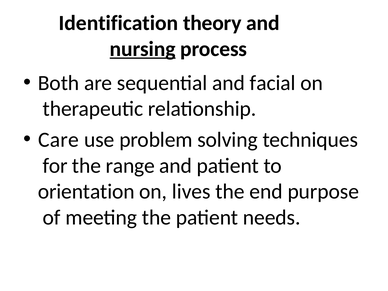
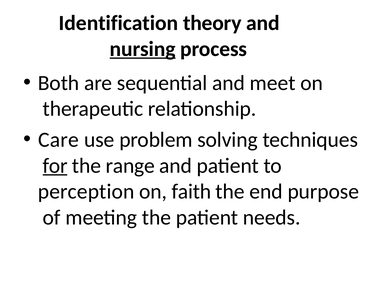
facial: facial -> meet
for underline: none -> present
orientation: orientation -> perception
lives: lives -> faith
